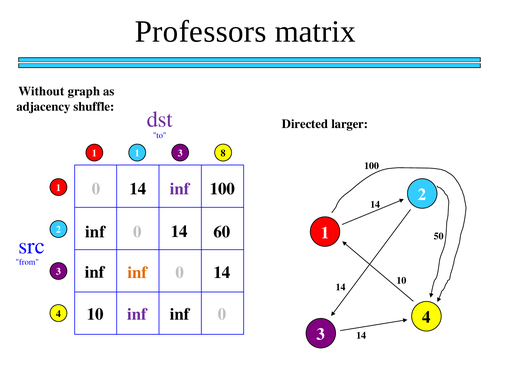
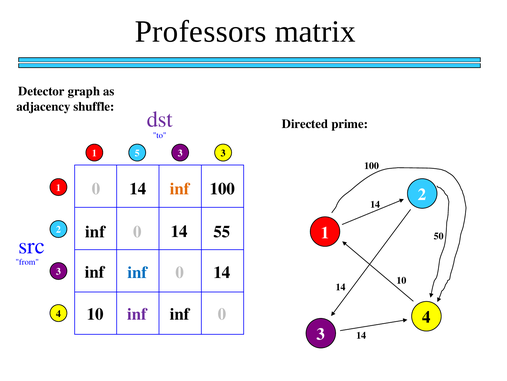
Without: Without -> Detector
larger: larger -> prime
1 1: 1 -> 5
3 8: 8 -> 3
inf at (180, 188) colour: purple -> orange
60: 60 -> 55
inf at (137, 272) colour: orange -> blue
